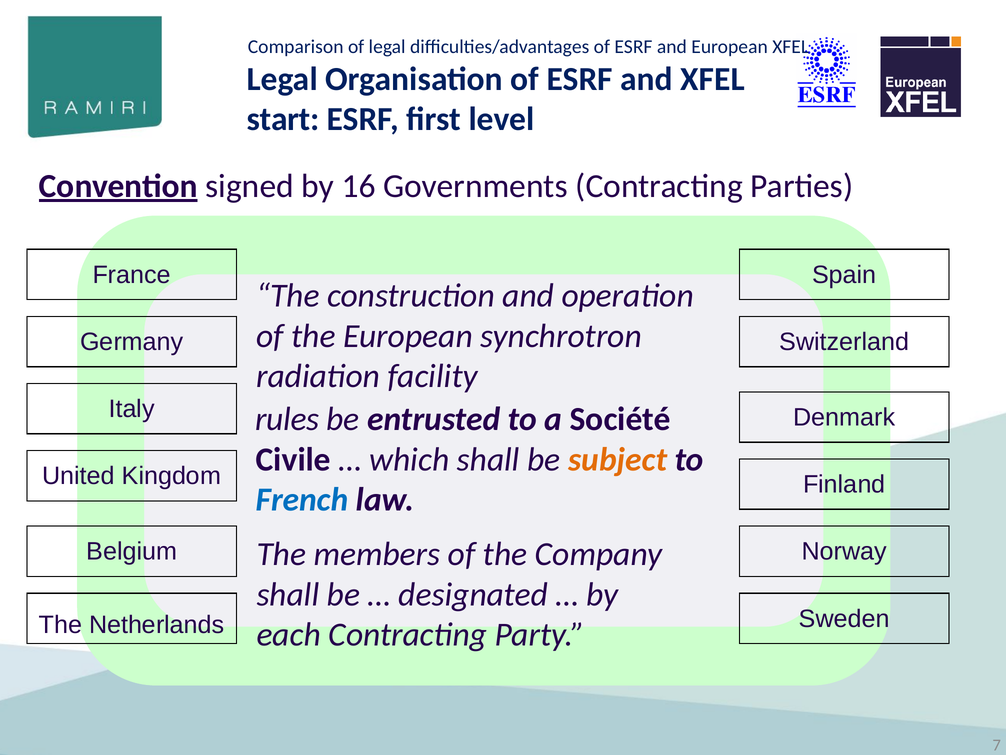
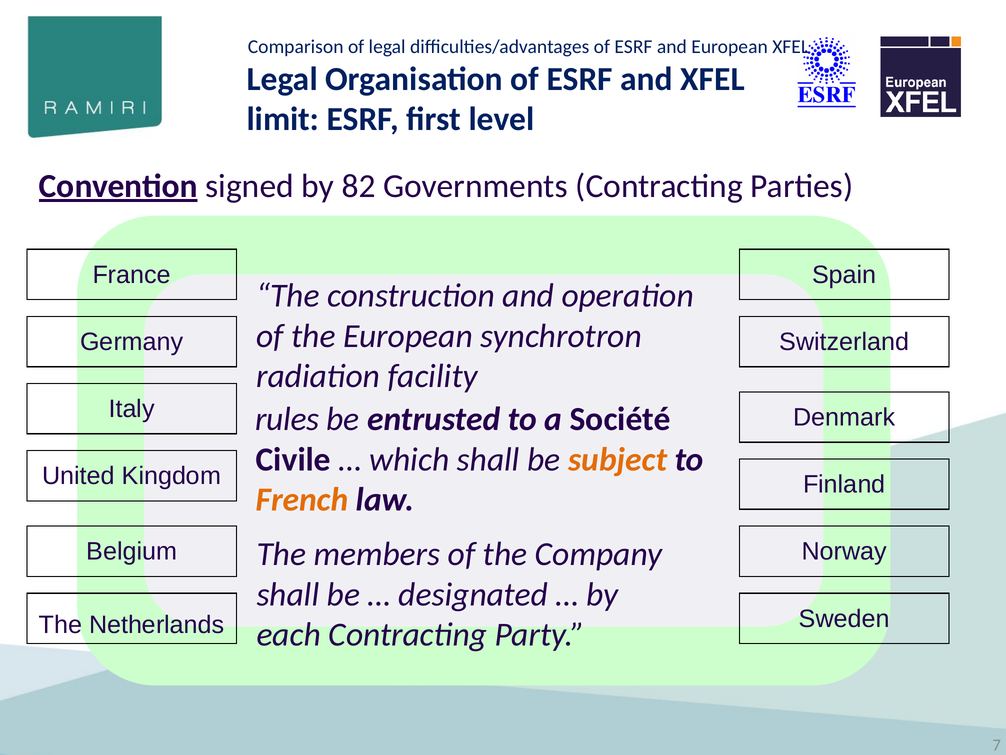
start: start -> limit
16: 16 -> 82
French colour: blue -> orange
